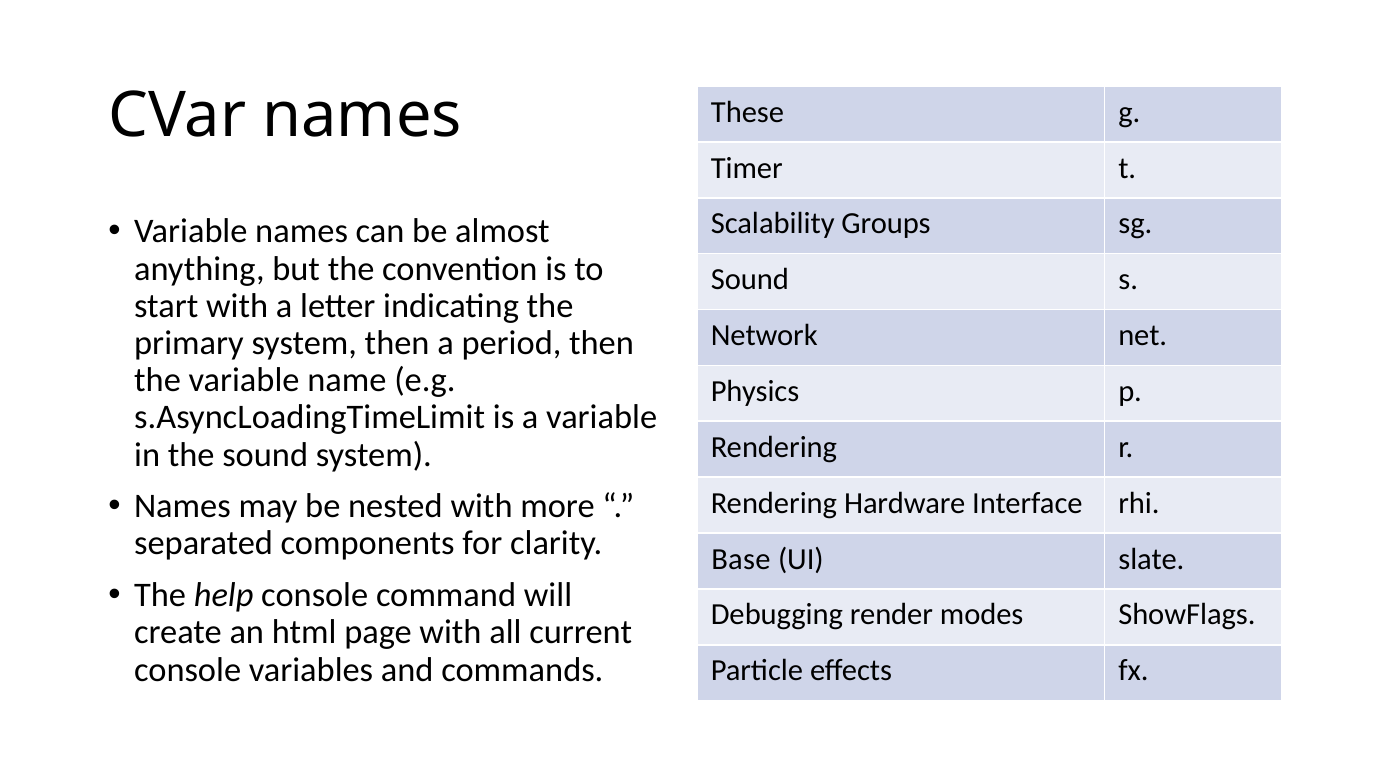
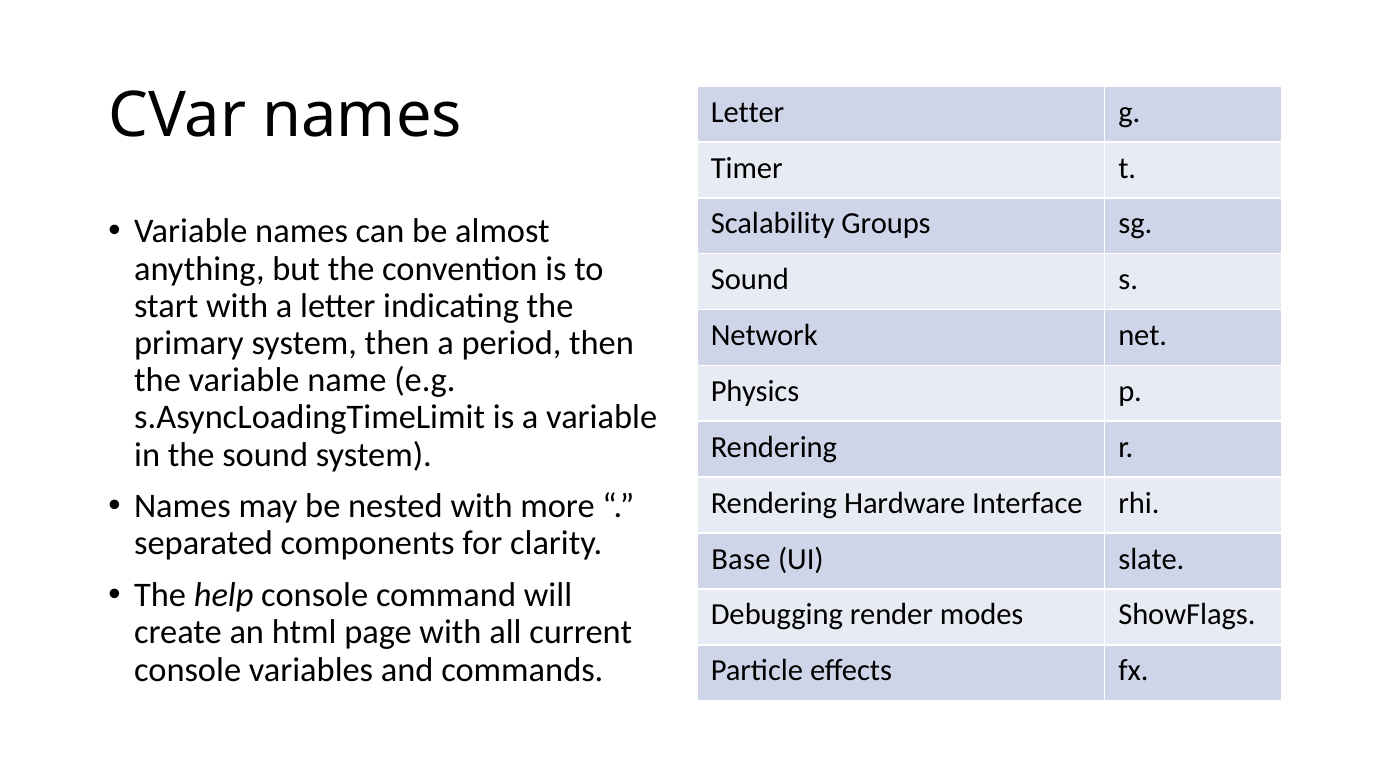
These at (747, 112): These -> Letter
